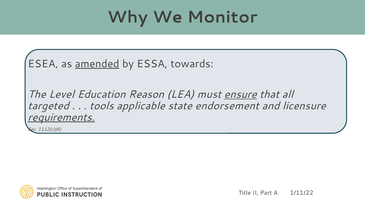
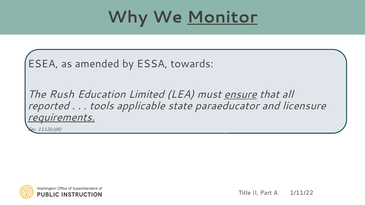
Monitor underline: none -> present
amended underline: present -> none
Level: Level -> Rush
Reason: Reason -> Limited
targeted: targeted -> reported
endorsement: endorsement -> paraeducator
